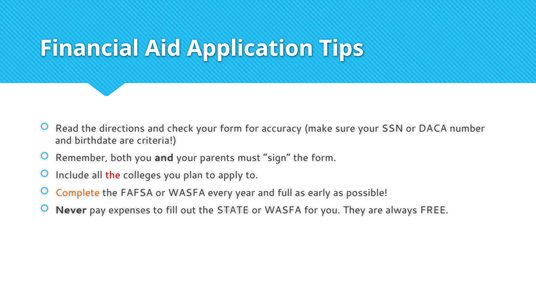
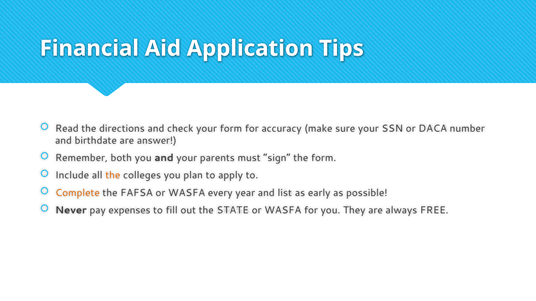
criteria: criteria -> answer
the at (113, 176) colour: red -> orange
full: full -> list
